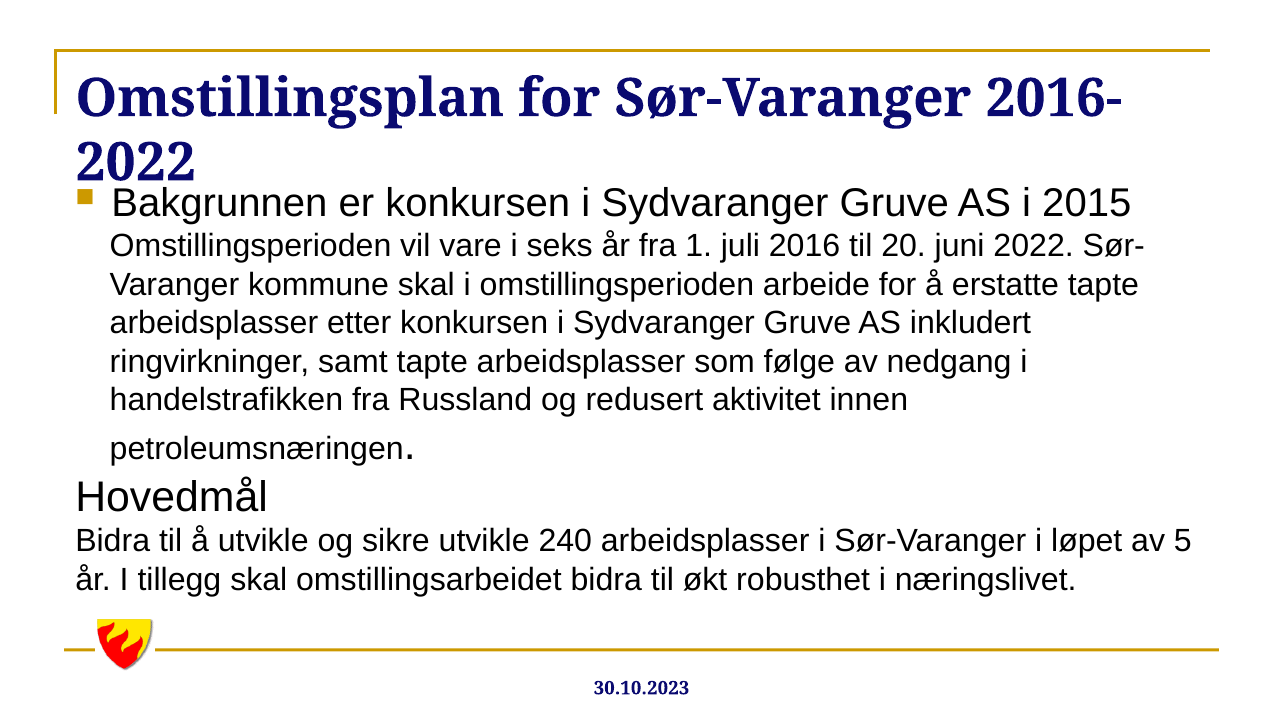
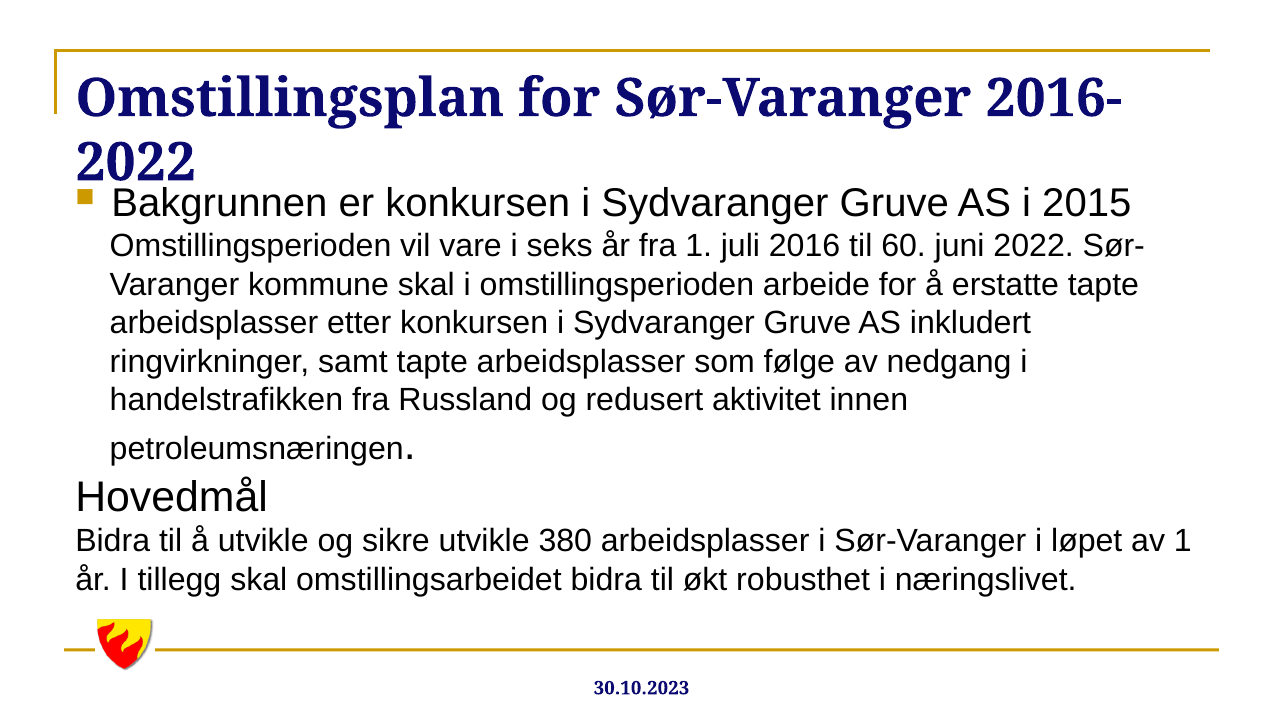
20: 20 -> 60
240: 240 -> 380
av 5: 5 -> 1
